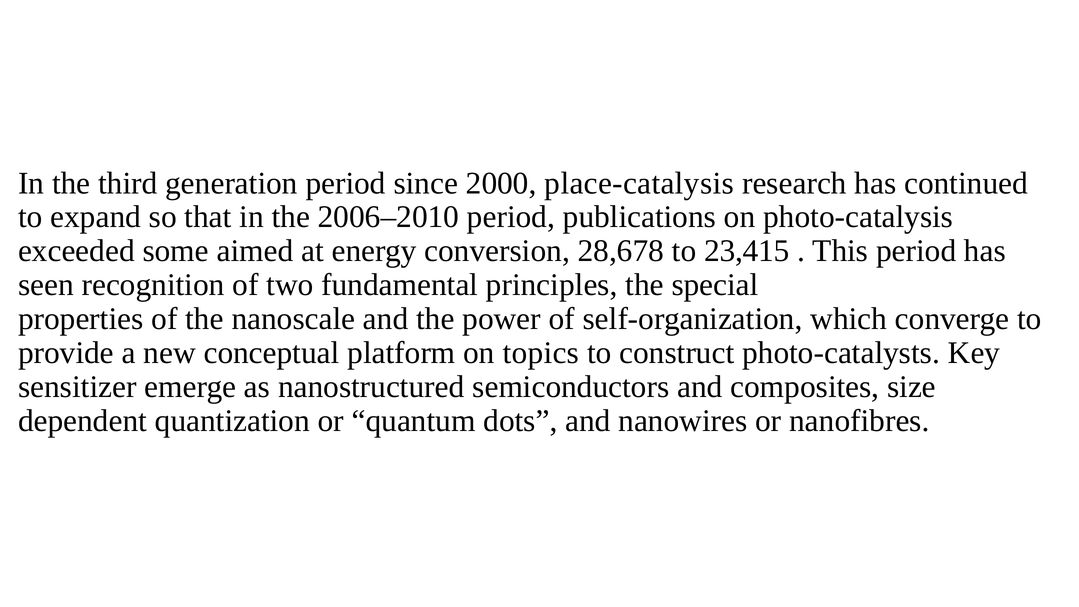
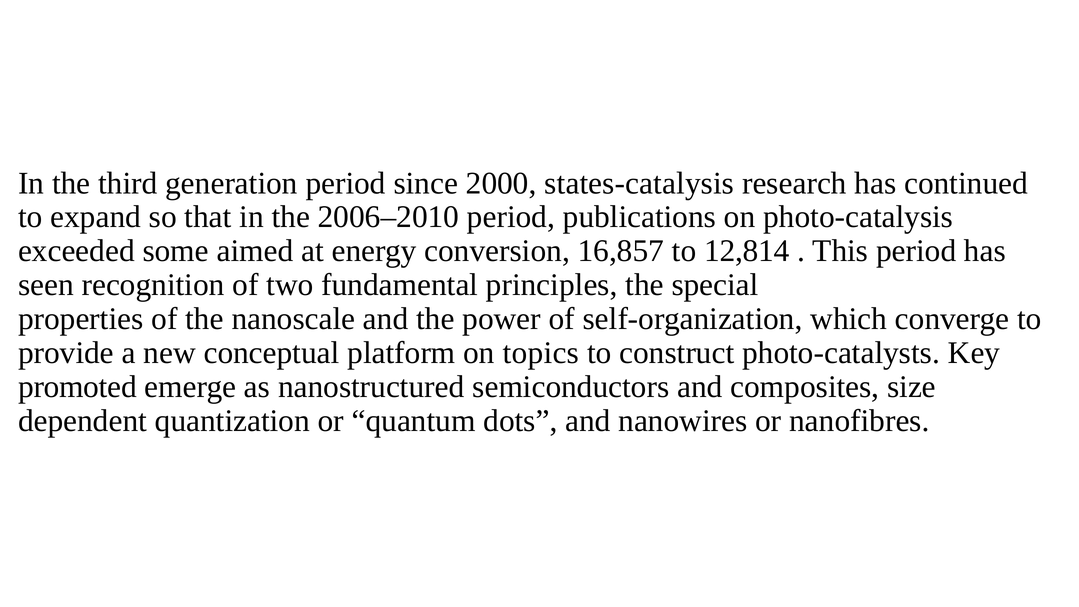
place-catalysis: place-catalysis -> states-catalysis
28,678: 28,678 -> 16,857
23,415: 23,415 -> 12,814
sensitizer: sensitizer -> promoted
